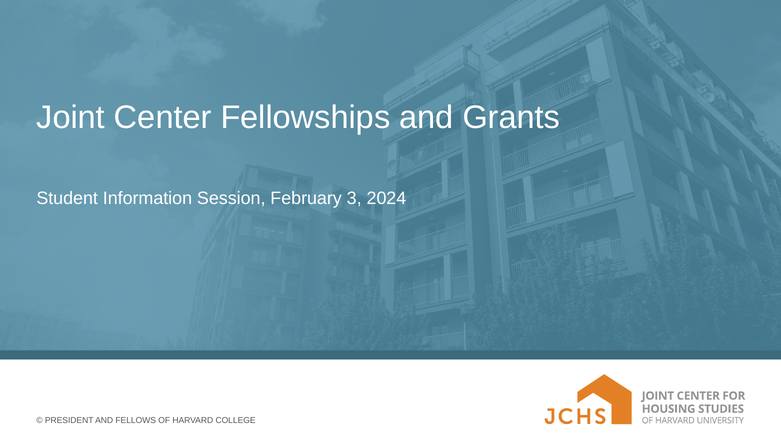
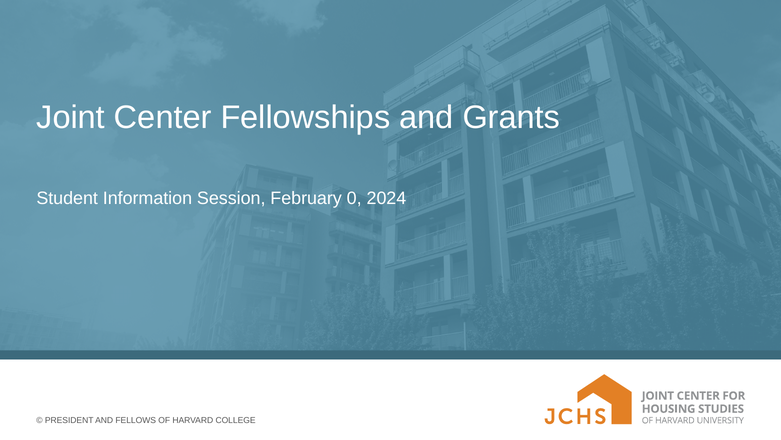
3: 3 -> 0
